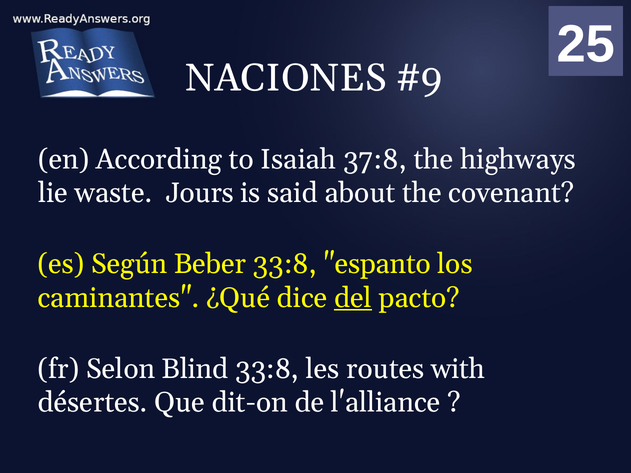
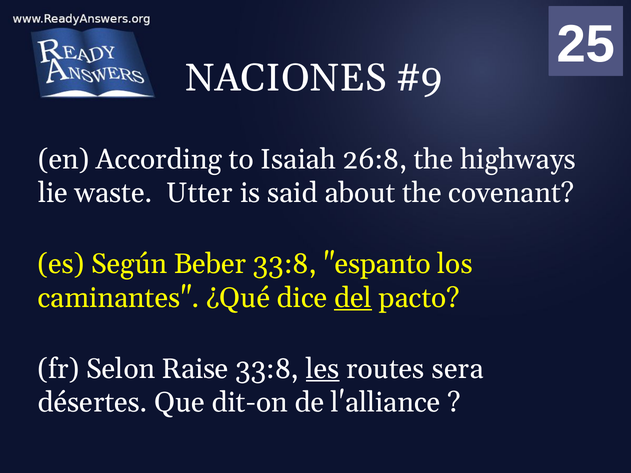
37:8: 37:8 -> 26:8
Jours: Jours -> Utter
Blind: Blind -> Raise
les underline: none -> present
with: with -> sera
